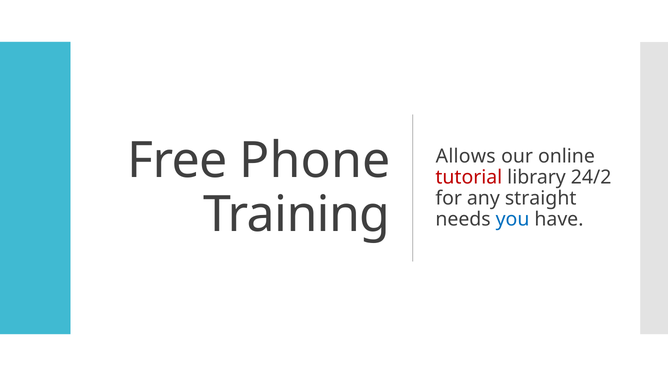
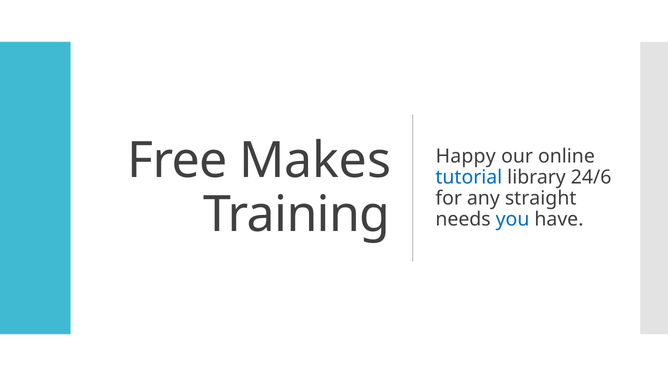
Phone: Phone -> Makes
Allows: Allows -> Happy
tutorial colour: red -> blue
24/2: 24/2 -> 24/6
